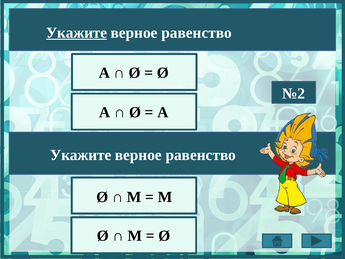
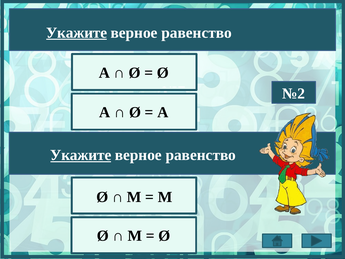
Укажите at (81, 155) underline: none -> present
